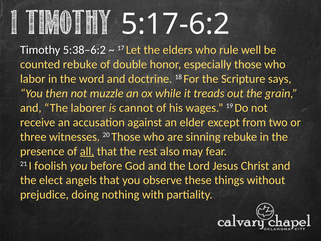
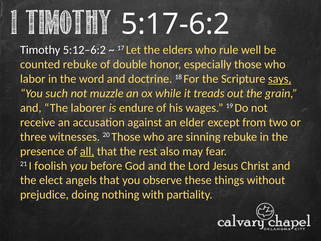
5:38–6:2: 5:38–6:2 -> 5:12–6:2
says underline: none -> present
then: then -> such
cannot: cannot -> endure
